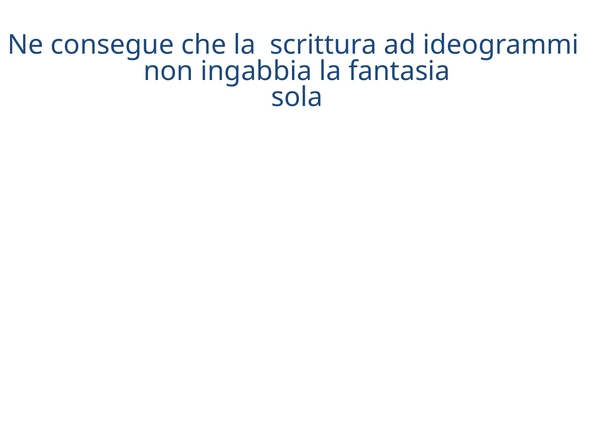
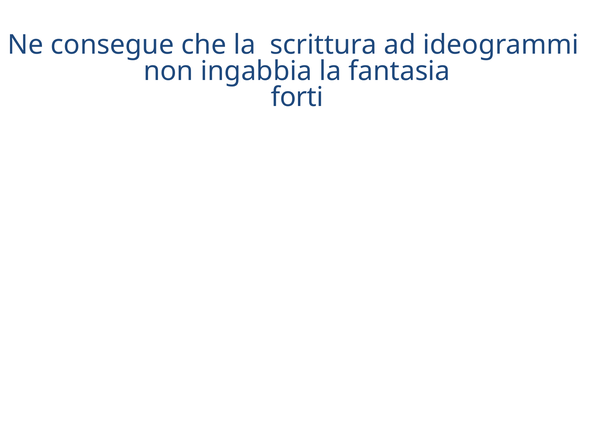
sola: sola -> forti
